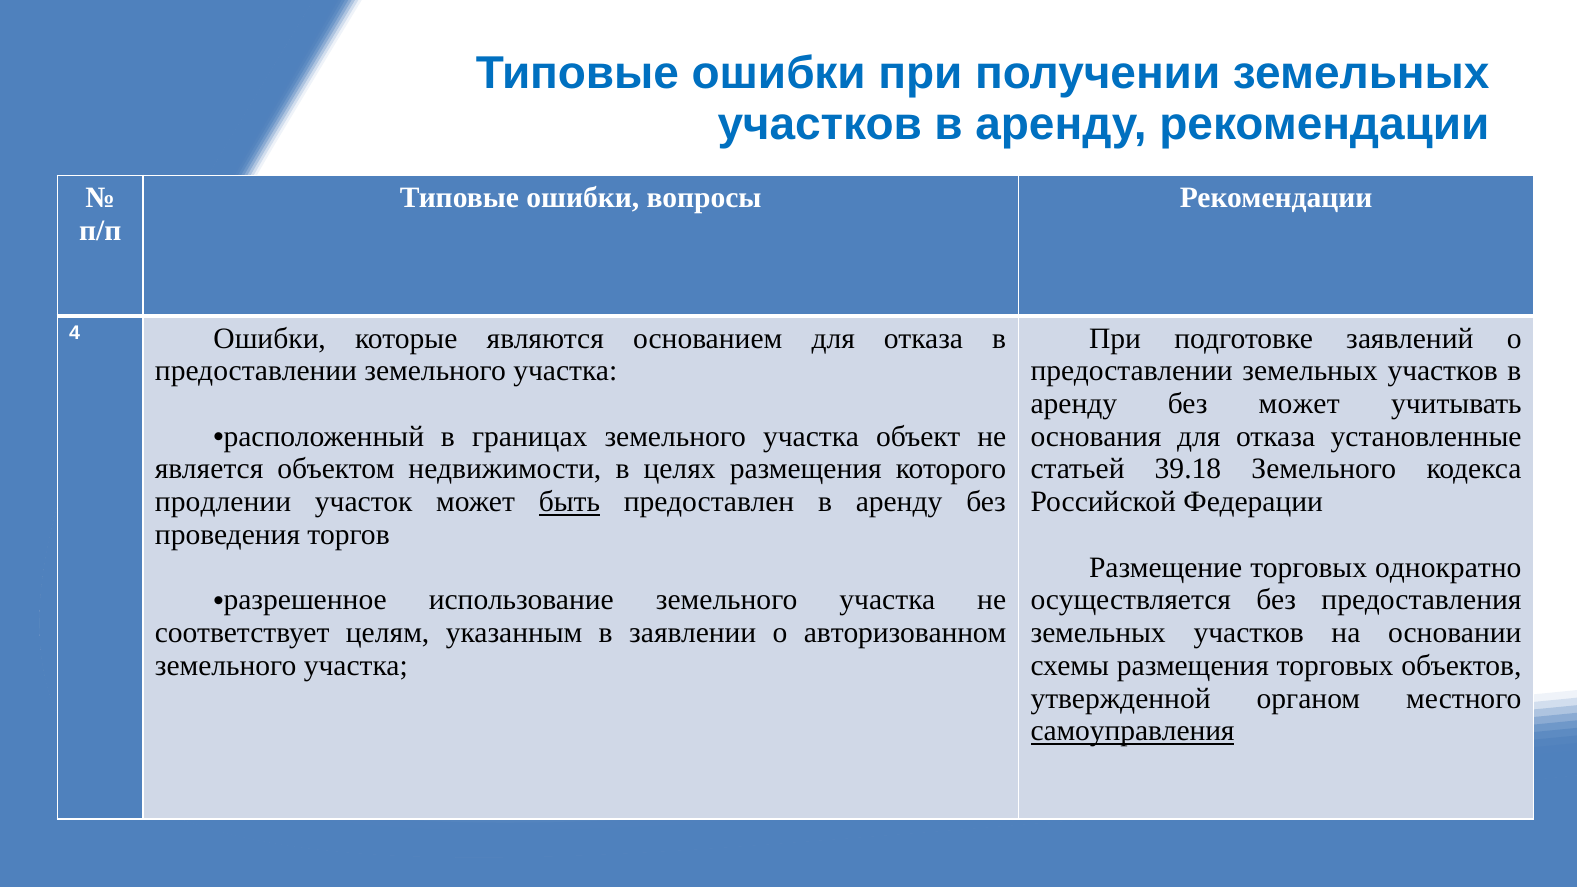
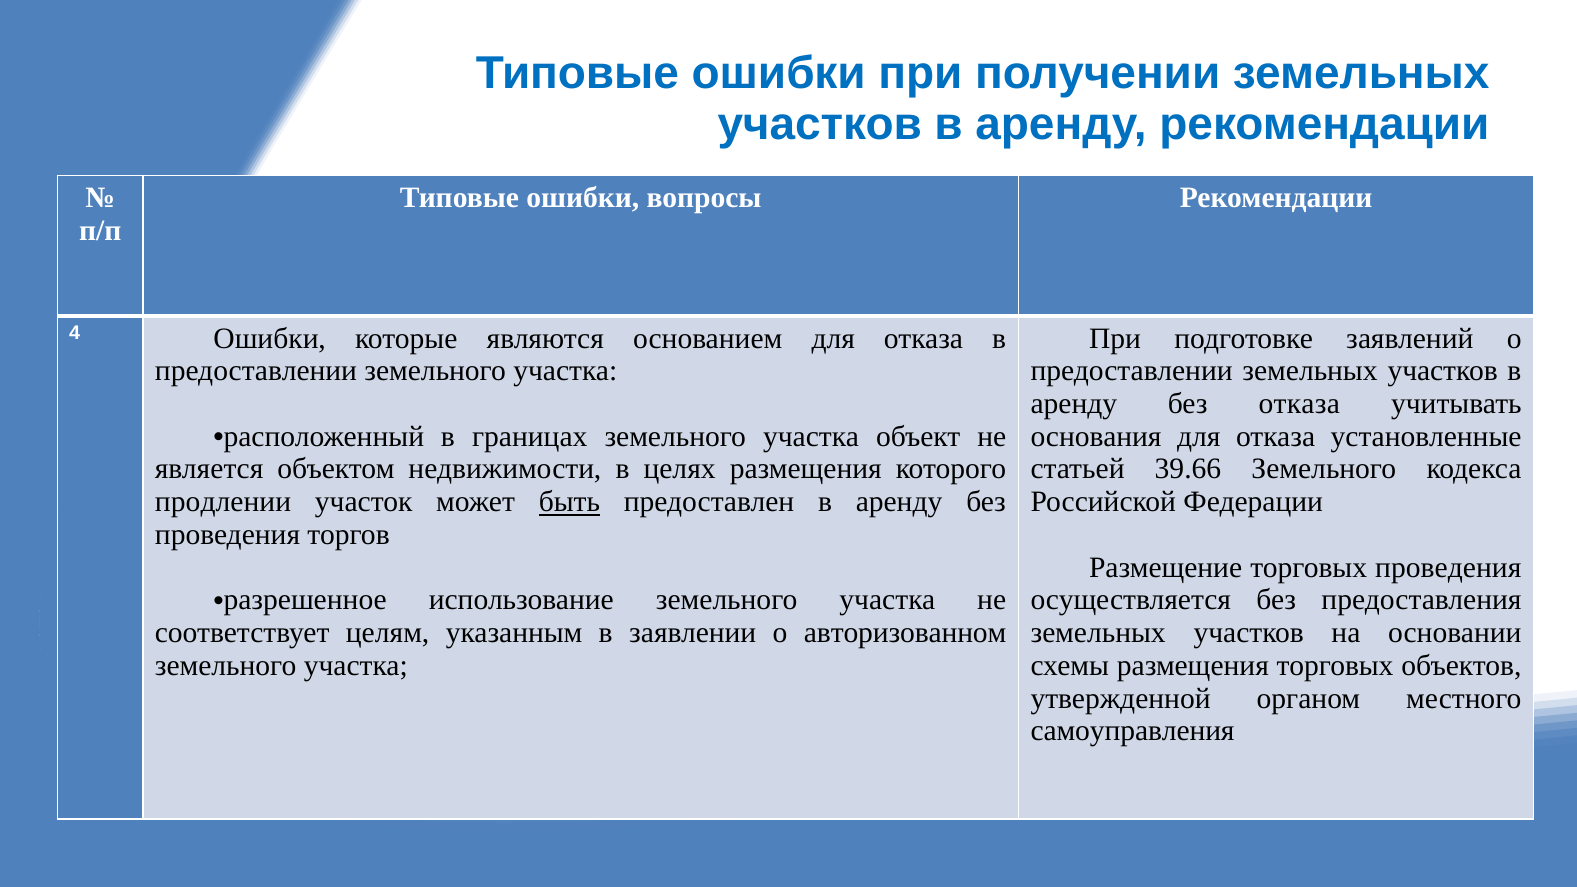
без может: может -> отказа
39.18: 39.18 -> 39.66
торговых однократно: однократно -> проведения
самоуправления underline: present -> none
